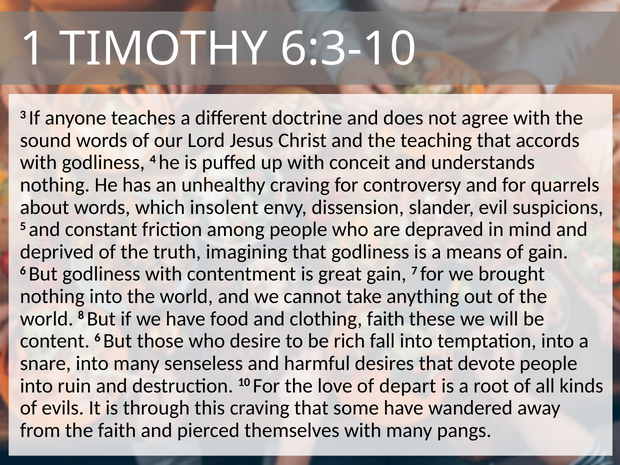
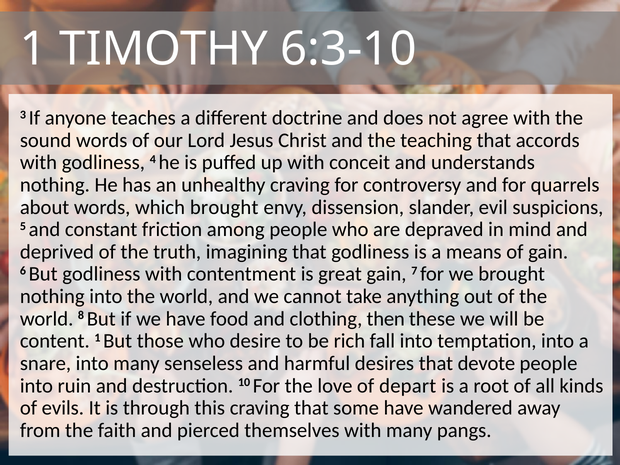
which insolent: insolent -> brought
clothing faith: faith -> then
content 6: 6 -> 1
